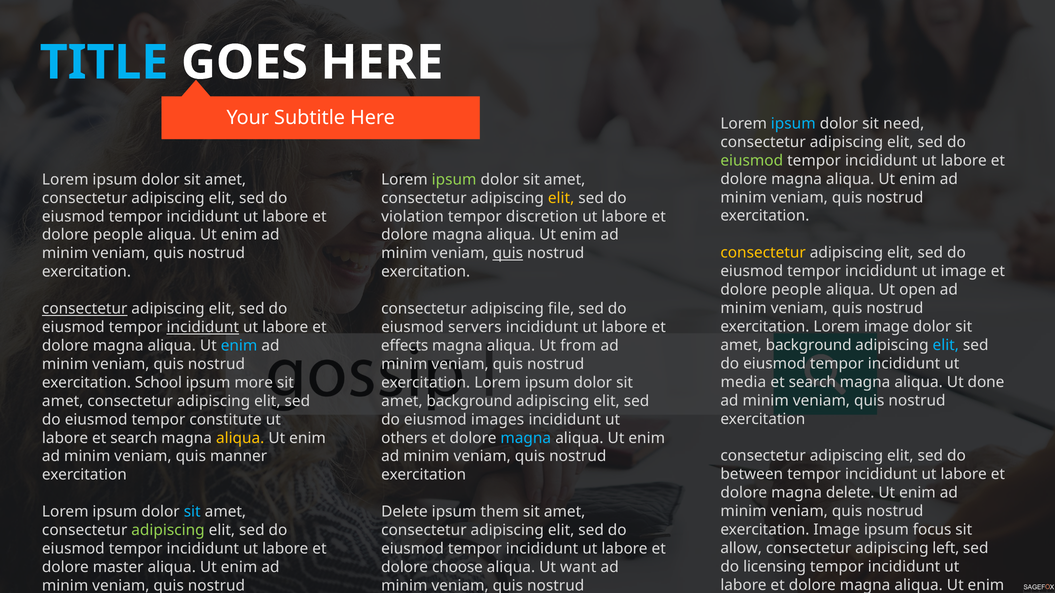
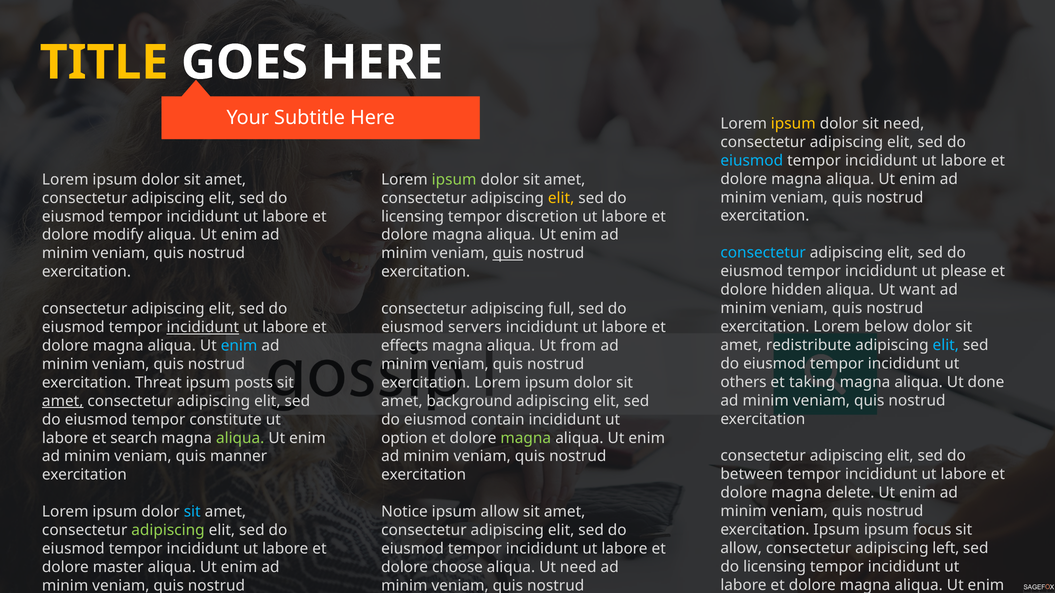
TITLE colour: light blue -> yellow
ipsum at (793, 124) colour: light blue -> yellow
eiusmod at (752, 161) colour: light green -> light blue
violation at (413, 217): violation -> licensing
people at (118, 235): people -> modify
consectetur at (763, 253) colour: yellow -> light blue
ut image: image -> please
people at (797, 290): people -> hidden
open: open -> want
consectetur at (85, 309) underline: present -> none
file: file -> full
Lorem image: image -> below
background at (809, 345): background -> redistribute
media: media -> others
search at (812, 382): search -> taking
School: School -> Threat
more: more -> posts
amet at (63, 401) underline: none -> present
images: images -> contain
aliqua at (240, 438) colour: yellow -> light green
others: others -> option
magna at (526, 438) colour: light blue -> light green
Delete at (404, 512): Delete -> Notice
ipsum them: them -> allow
exercitation Image: Image -> Ipsum
Ut want: want -> need
